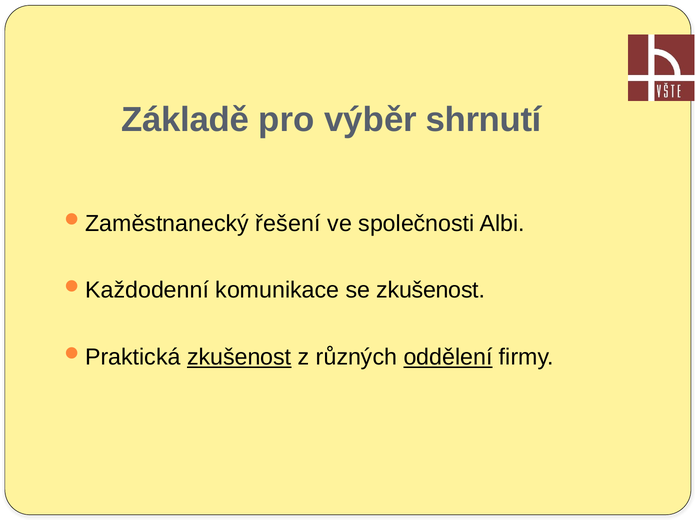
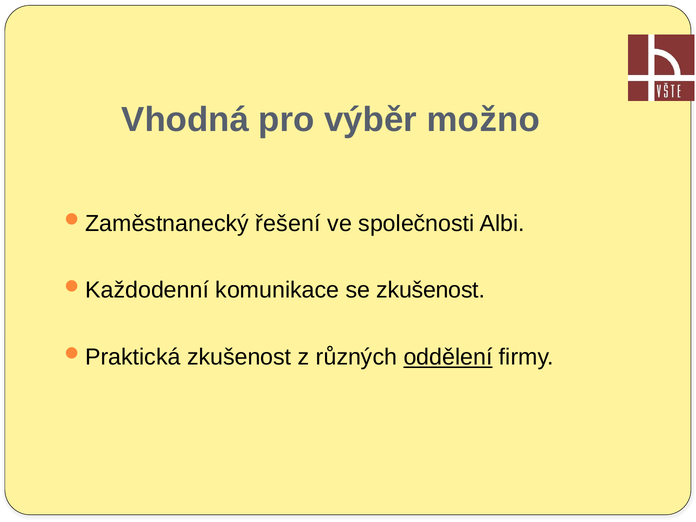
Základě: Základě -> Vhodná
shrnutí: shrnutí -> možno
zkušenost at (239, 357) underline: present -> none
